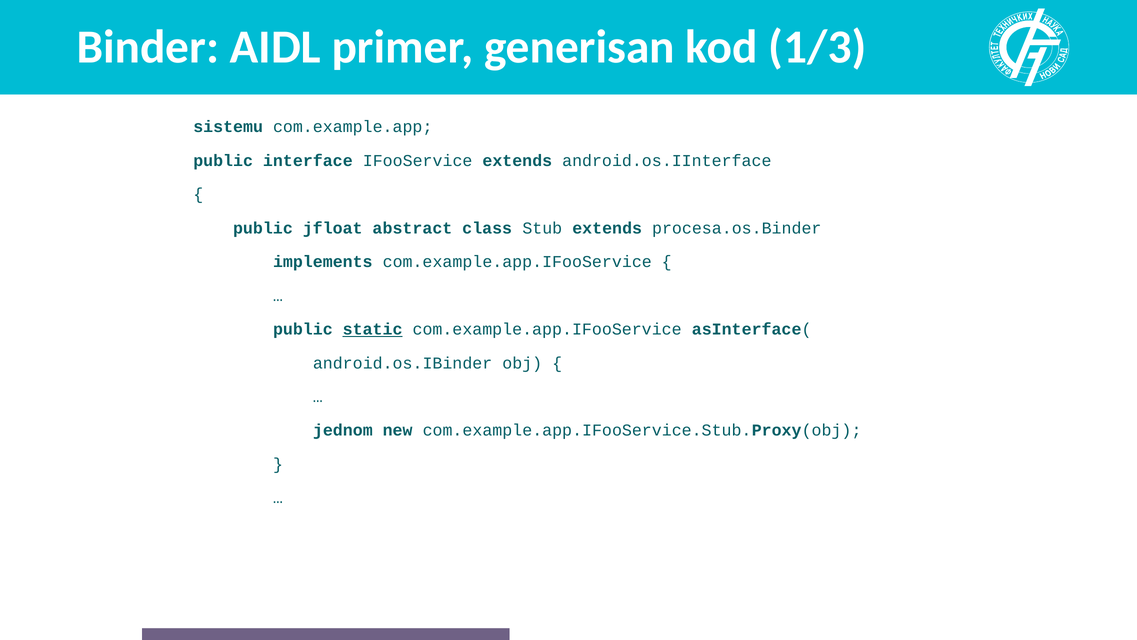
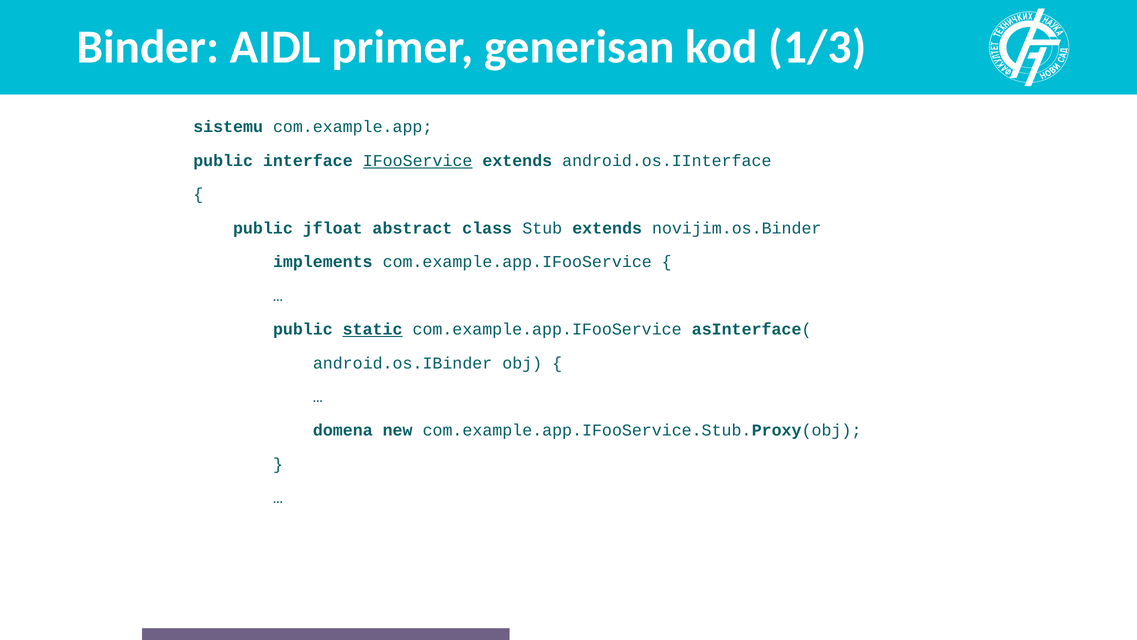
IFooService underline: none -> present
procesa.os.Binder: procesa.os.Binder -> novijim.os.Binder
jednom: jednom -> domena
